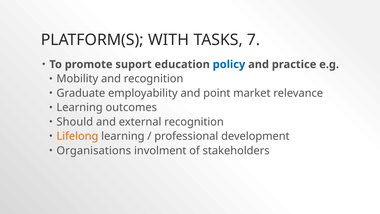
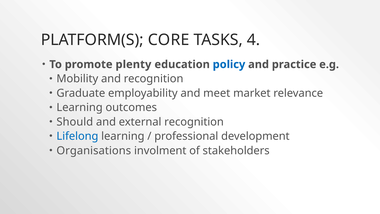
WITH: WITH -> CORE
7: 7 -> 4
suport: suport -> plenty
point: point -> meet
Lifelong colour: orange -> blue
